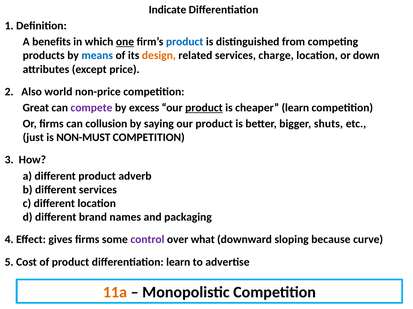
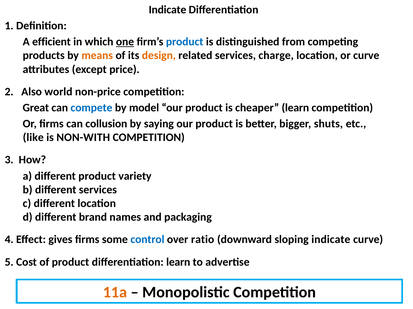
benefits: benefits -> efficient
means colour: blue -> orange
or down: down -> curve
compete colour: purple -> blue
excess: excess -> model
product at (204, 108) underline: present -> none
just: just -> like
NON-MUST: NON-MUST -> NON-WITH
adverb: adverb -> variety
control colour: purple -> blue
what: what -> ratio
sloping because: because -> indicate
